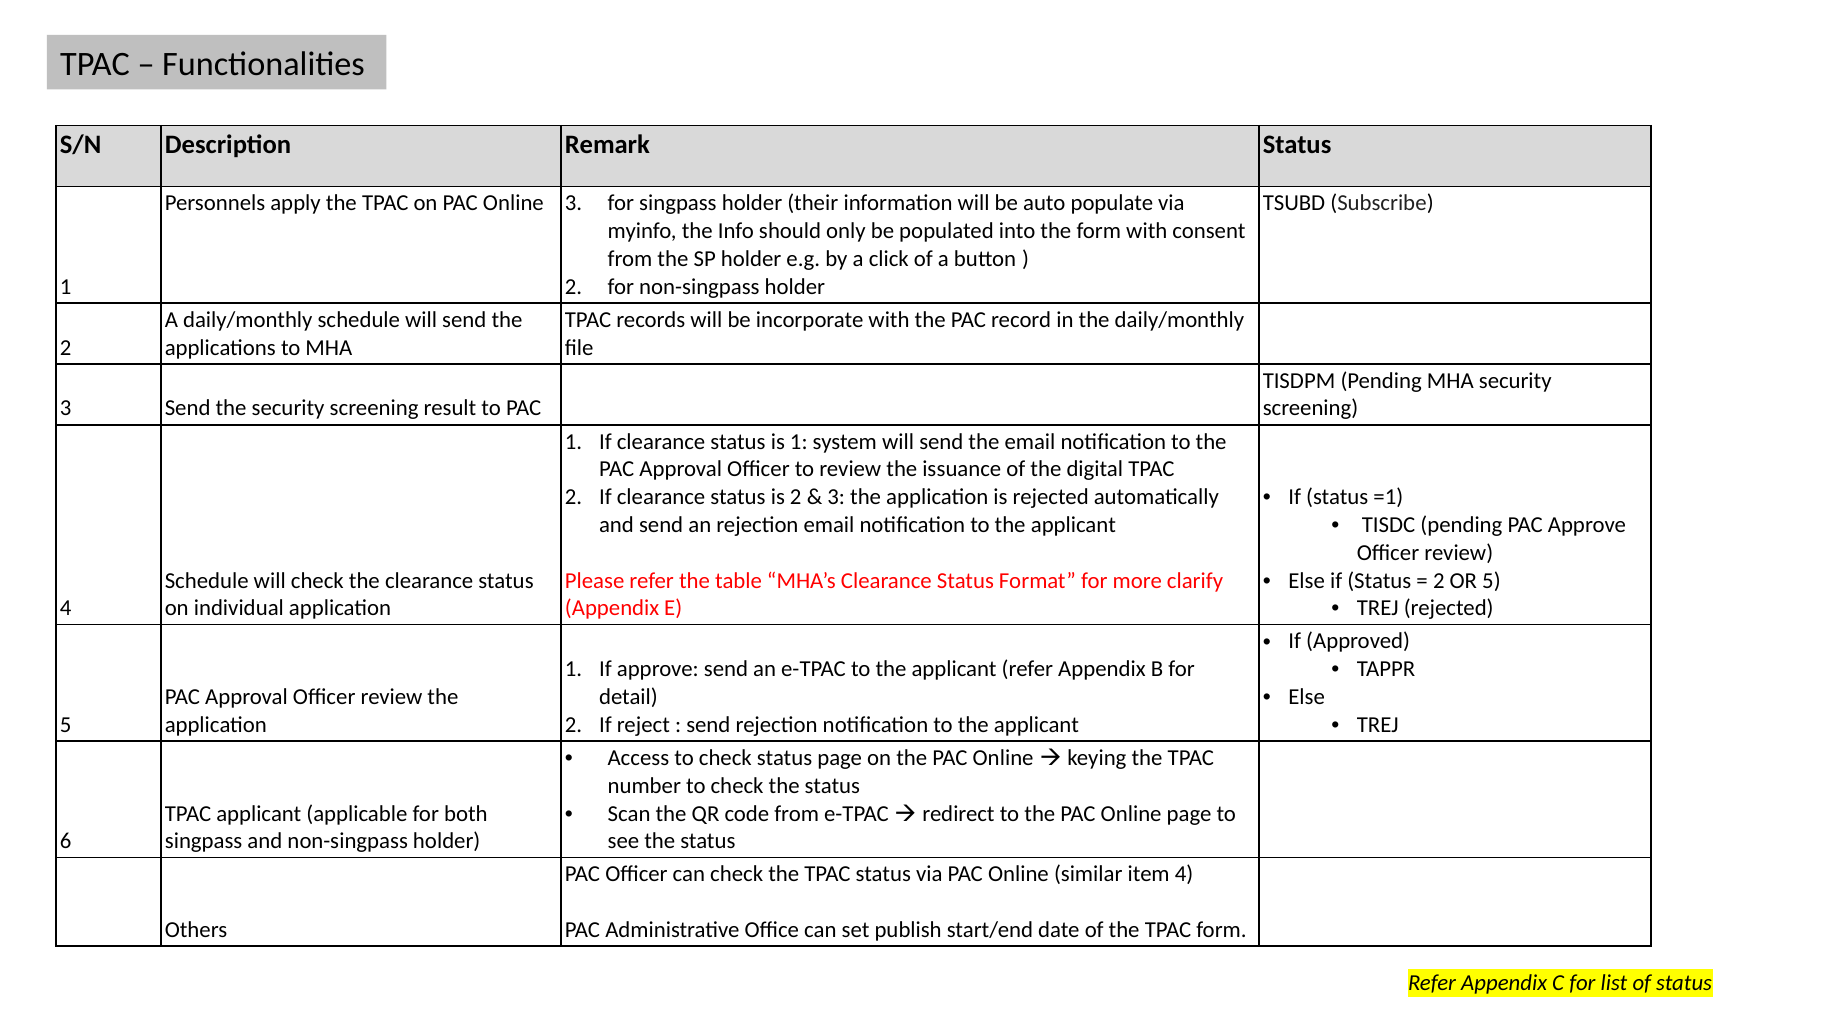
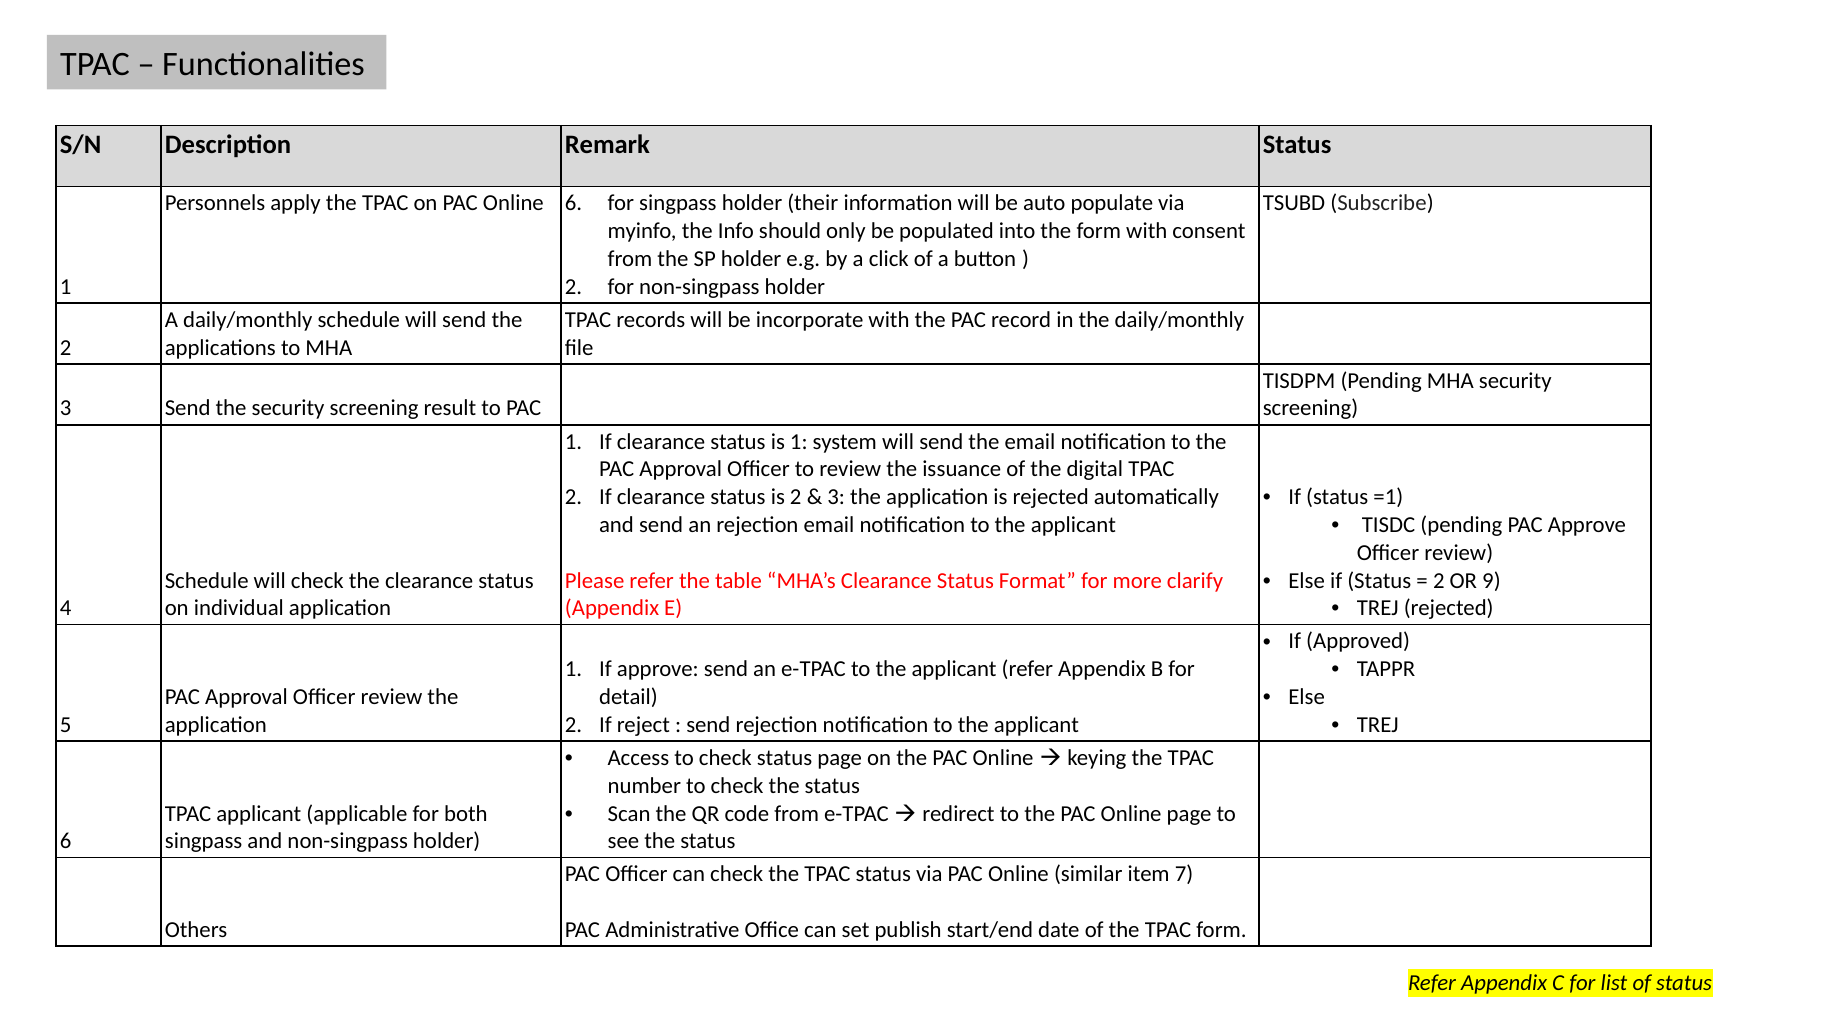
Online 3: 3 -> 6
OR 5: 5 -> 9
item 4: 4 -> 7
